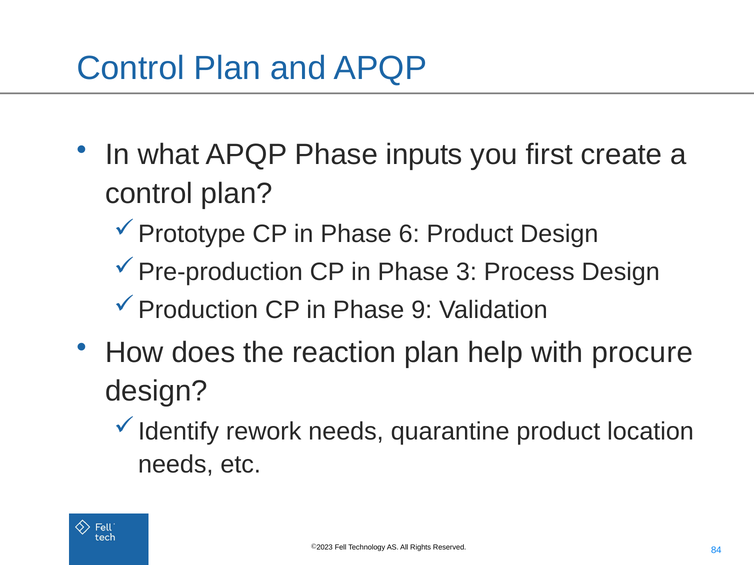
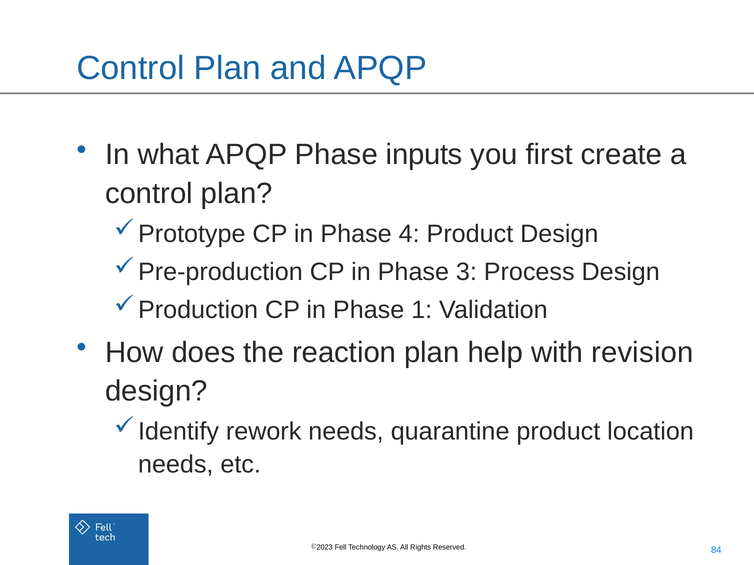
6: 6 -> 4
9: 9 -> 1
procure: procure -> revision
